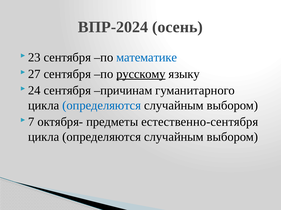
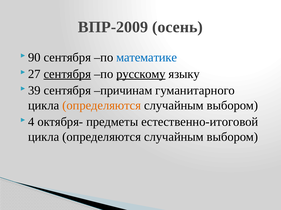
ВПР-2024: ВПР-2024 -> ВПР-2009
23: 23 -> 90
сентября at (67, 74) underline: none -> present
24: 24 -> 39
определяются at (102, 106) colour: blue -> orange
7: 7 -> 4
естественно-сентября: естественно-сентября -> естественно-итоговой
